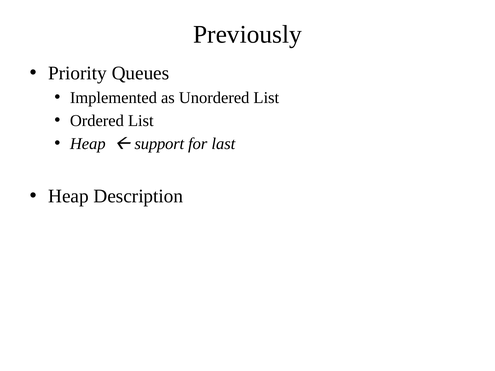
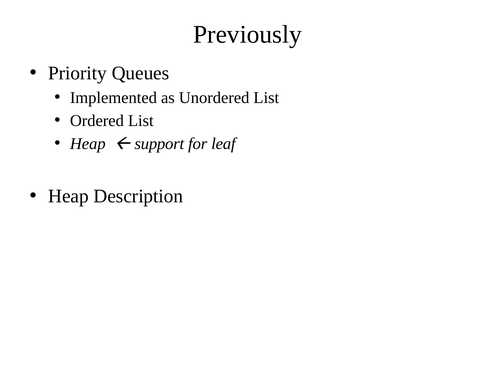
last: last -> leaf
